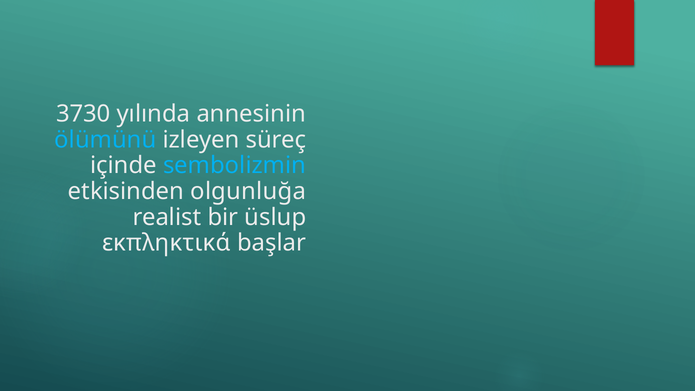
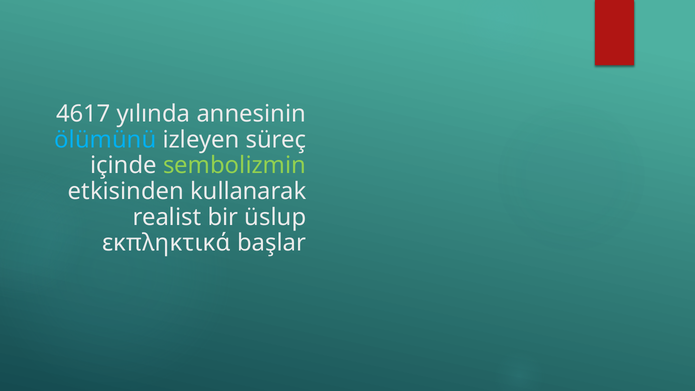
3730: 3730 -> 4617
sembolizmin colour: light blue -> light green
olgunluğa: olgunluğa -> kullanarak
